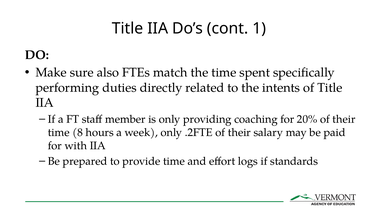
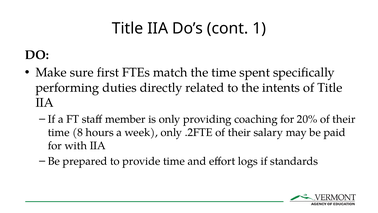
also: also -> first
